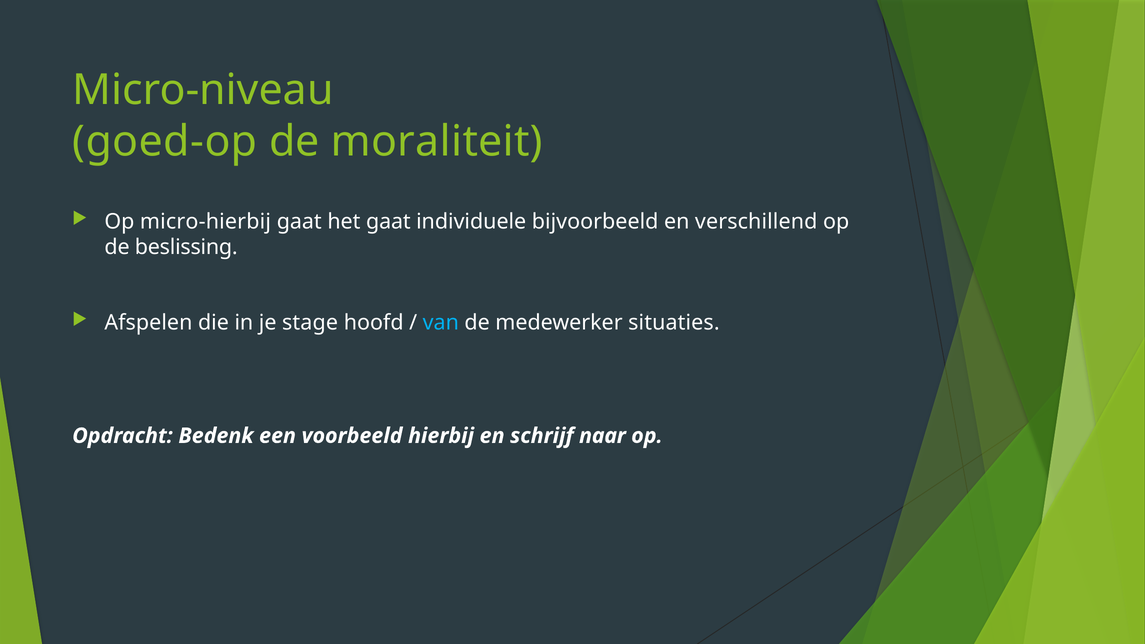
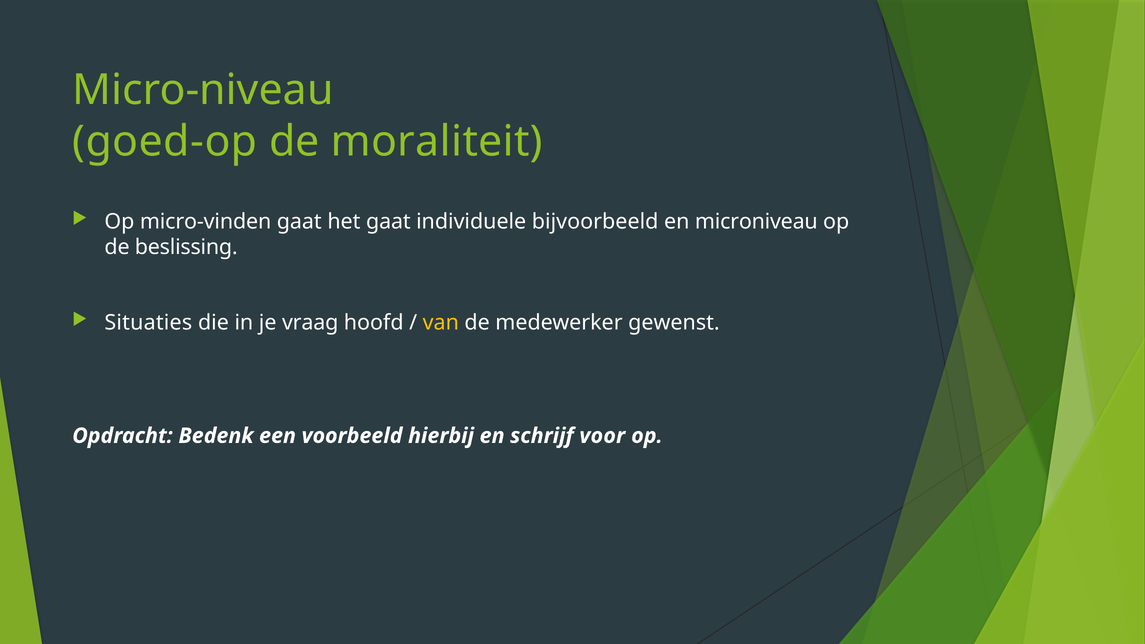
micro-hierbij: micro-hierbij -> micro-vinden
verschillend: verschillend -> microniveau
Afspelen: Afspelen -> Situaties
stage: stage -> vraag
van colour: light blue -> yellow
situaties: situaties -> gewenst
naar: naar -> voor
